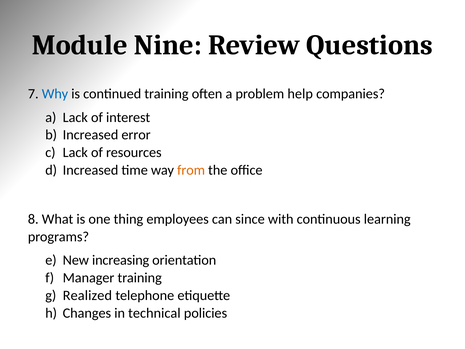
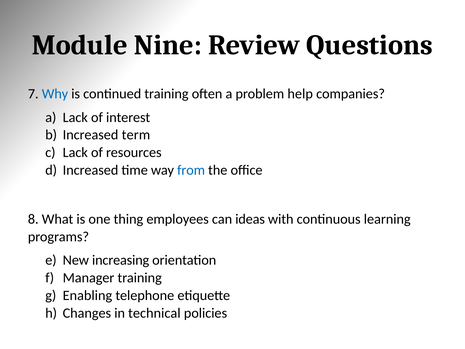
error: error -> term
from colour: orange -> blue
since: since -> ideas
Realized: Realized -> Enabling
